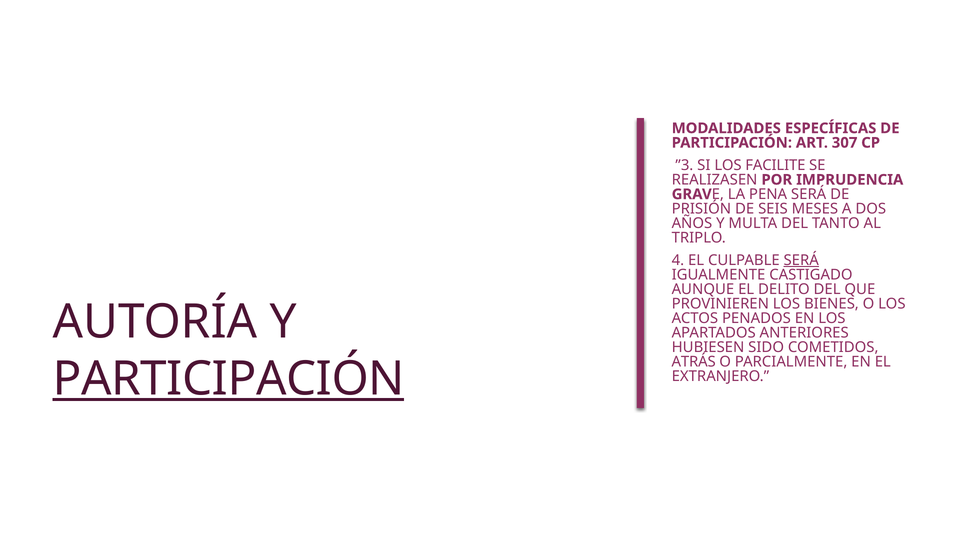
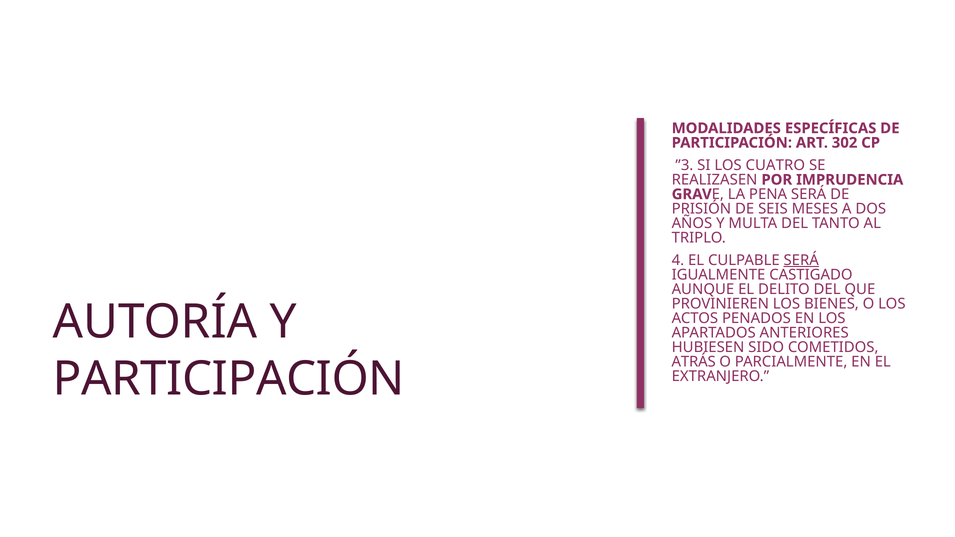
307: 307 -> 302
FACILITE: FACILITE -> CUATRO
PARTICIPACIÓN at (229, 379) underline: present -> none
